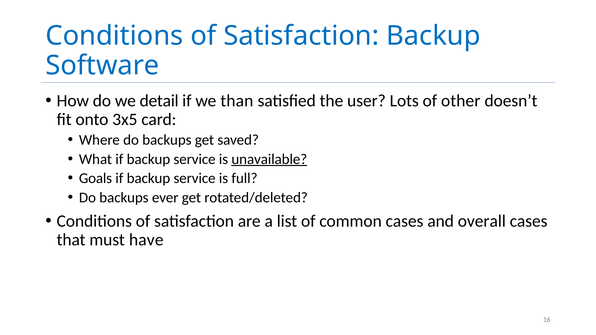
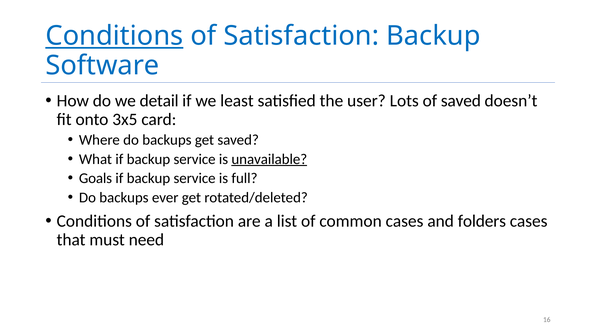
Conditions at (114, 36) underline: none -> present
than: than -> least
of other: other -> saved
overall: overall -> folders
have: have -> need
